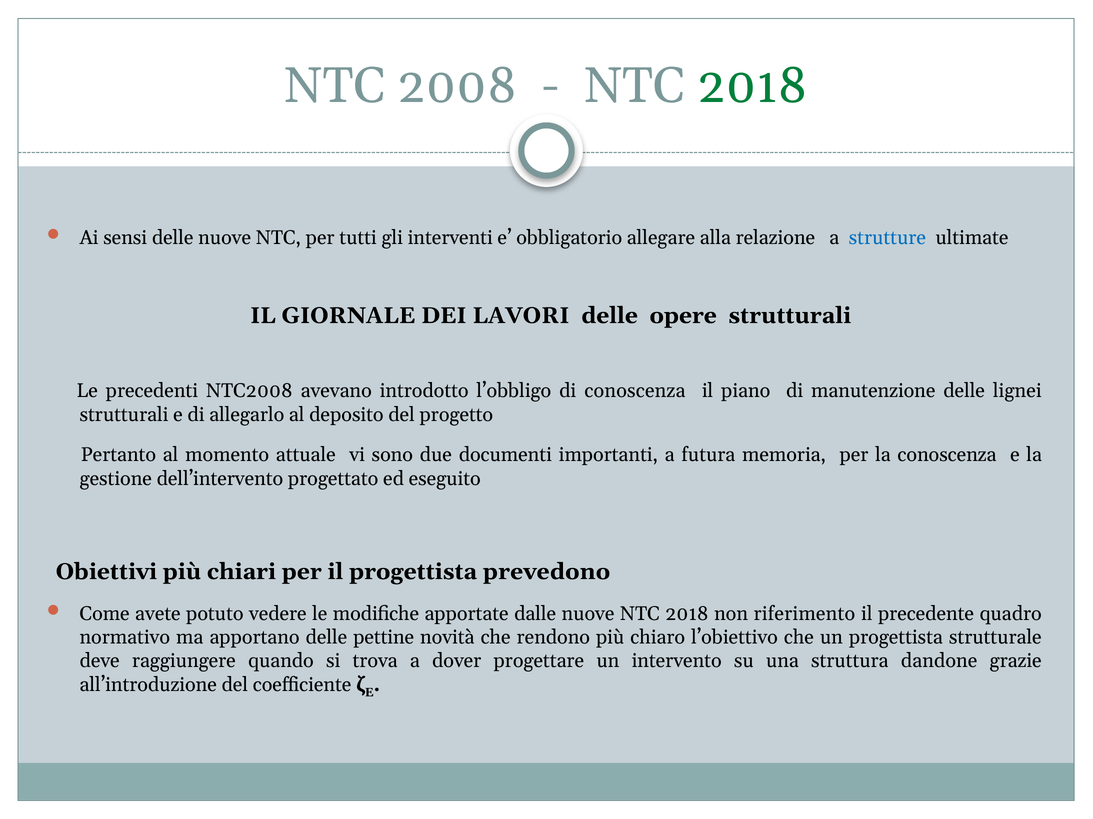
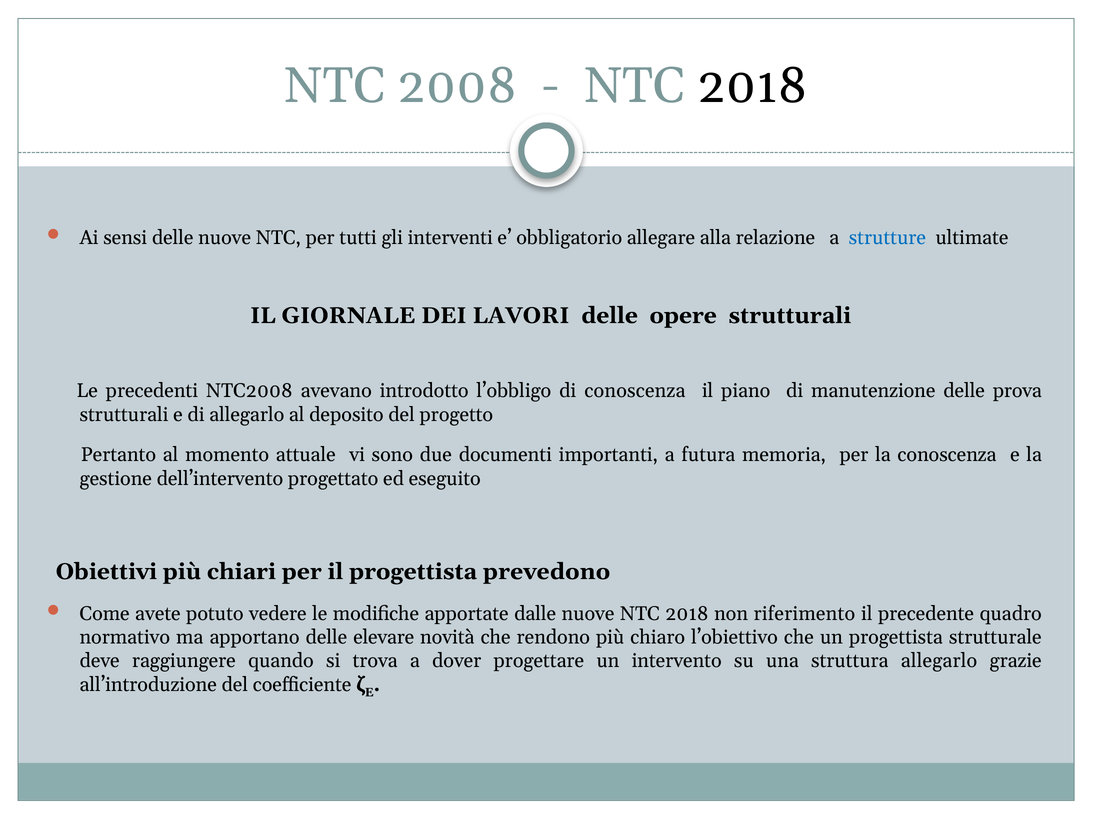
2018 at (753, 86) colour: green -> black
lignei: lignei -> prova
pettine: pettine -> elevare
struttura dandone: dandone -> allegarlo
